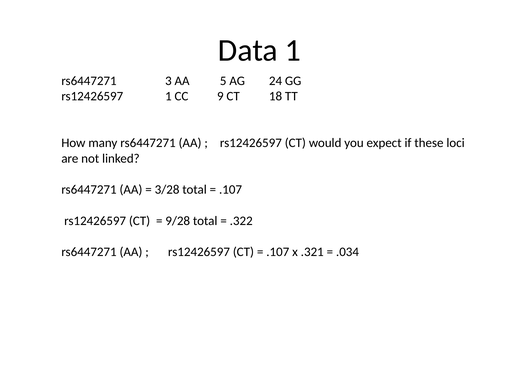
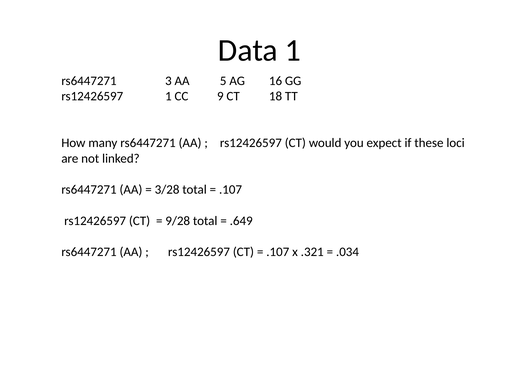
24: 24 -> 16
.322: .322 -> .649
